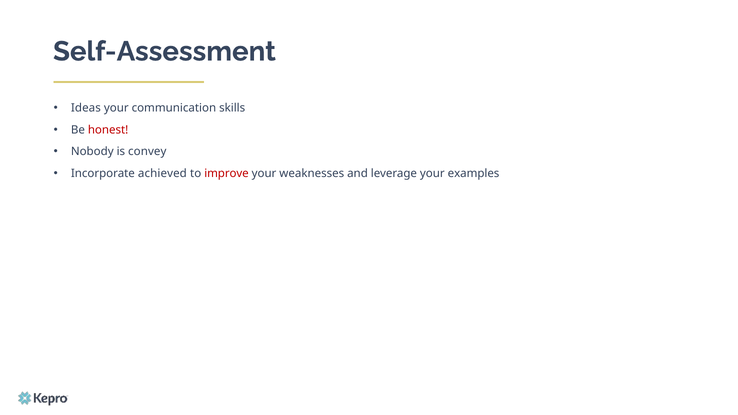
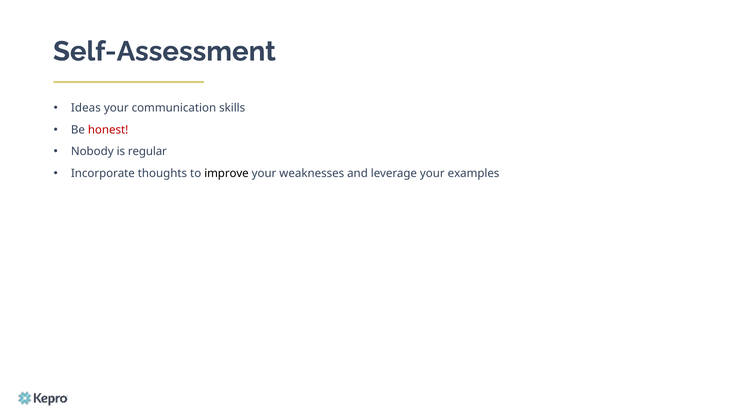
convey: convey -> regular
achieved: achieved -> thoughts
improve colour: red -> black
